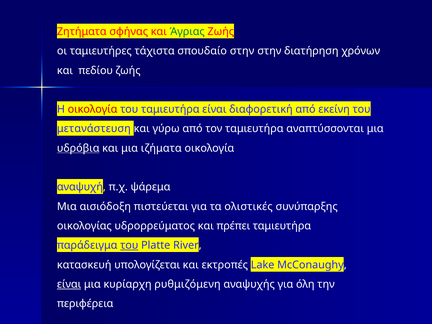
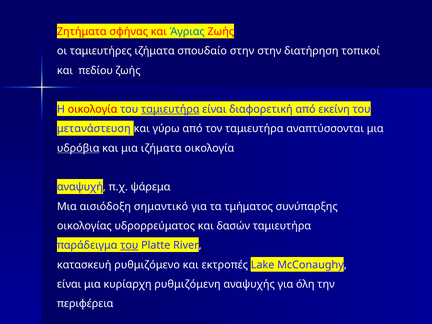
Άγριας colour: green -> blue
ταμιευτήρες τάχιστα: τάχιστα -> ιζήματα
χρόνων: χρόνων -> τοπικοί
ταμιευτήρα at (170, 109) underline: none -> present
πιστεύεται: πιστεύεται -> σημαντικό
ολιστικές: ολιστικές -> τμήματος
πρέπει: πρέπει -> δασών
υπολογίζεται: υπολογίζεται -> ρυθμιζόμενο
είναι at (69, 284) underline: present -> none
